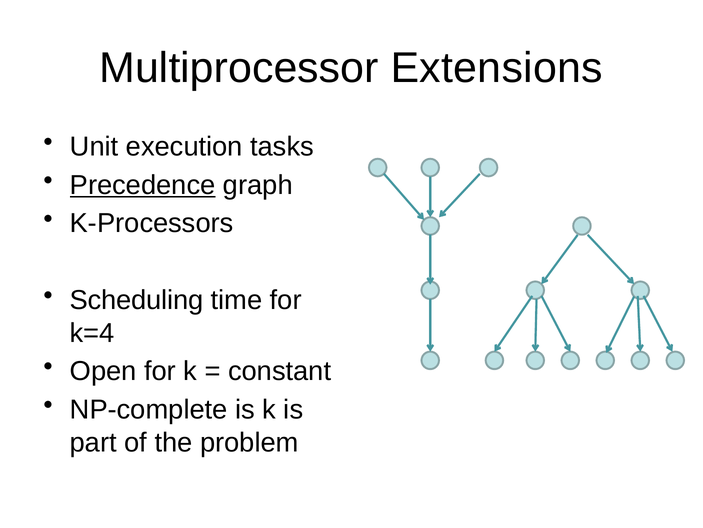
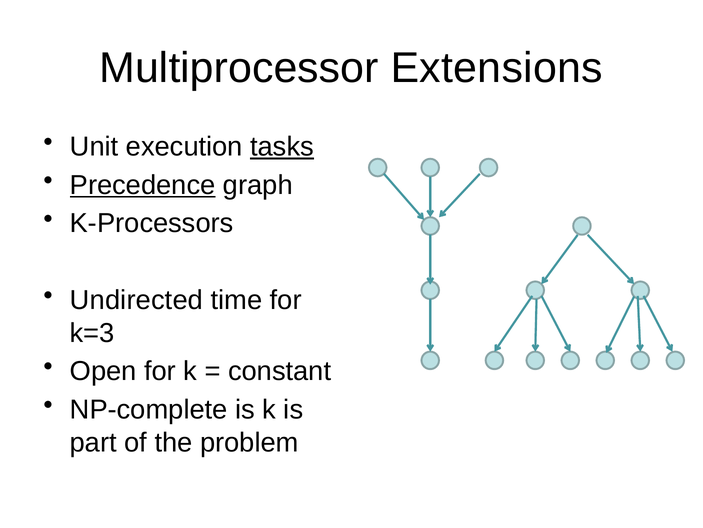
tasks underline: none -> present
Scheduling: Scheduling -> Undirected
k=4: k=4 -> k=3
